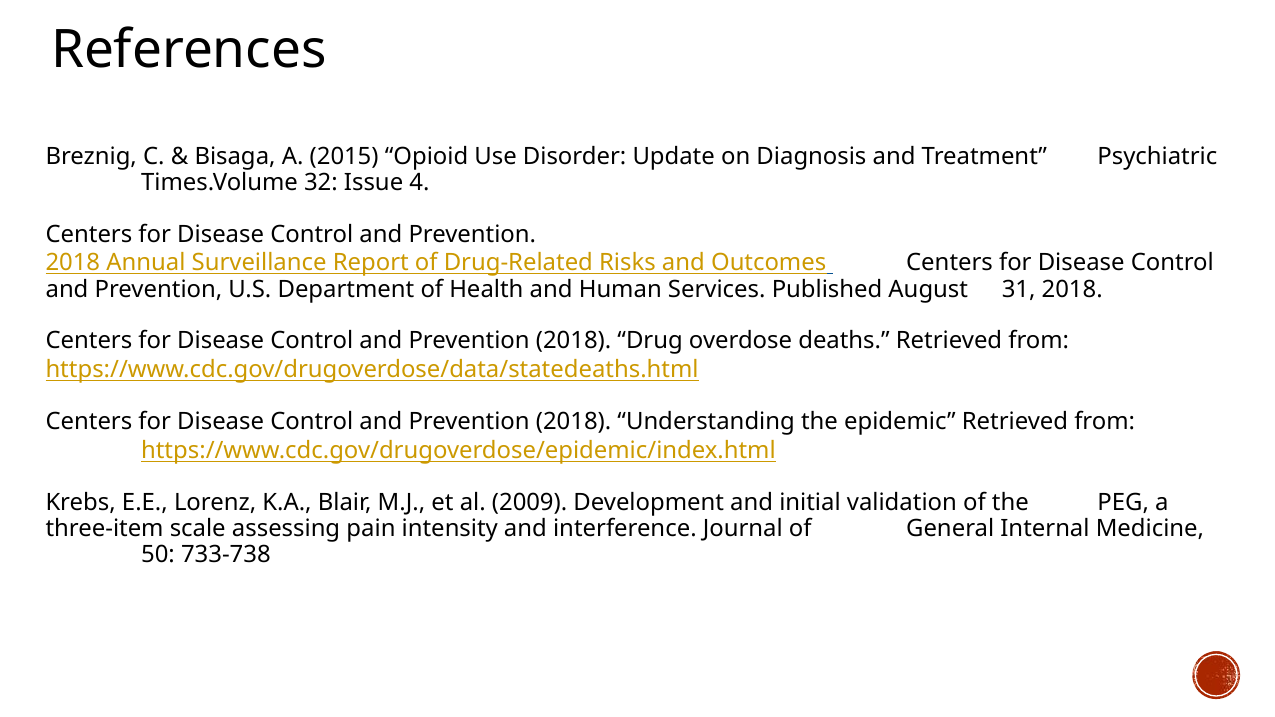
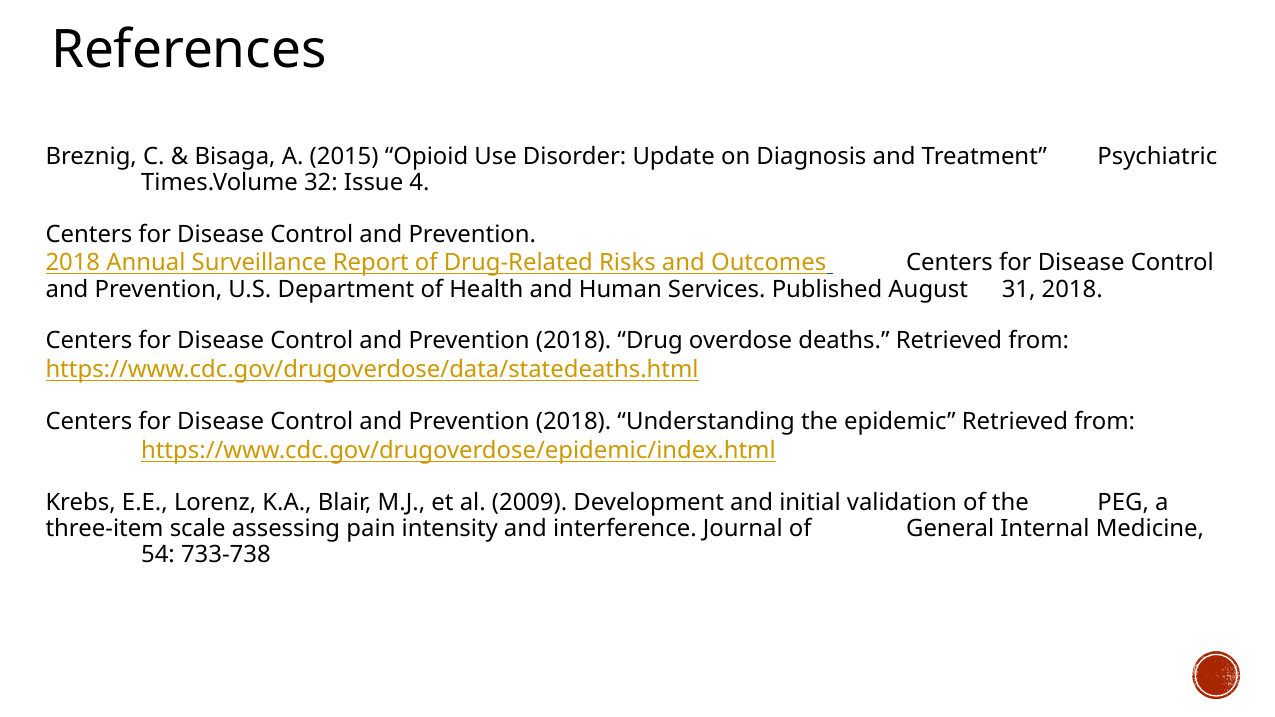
50: 50 -> 54
